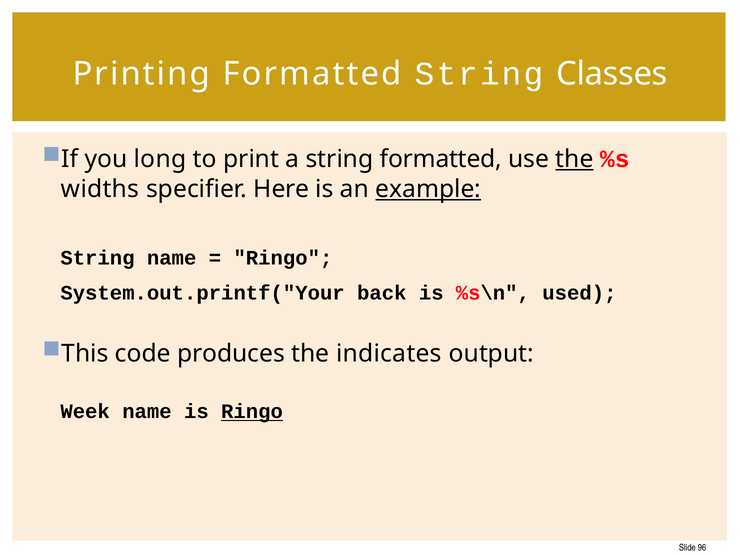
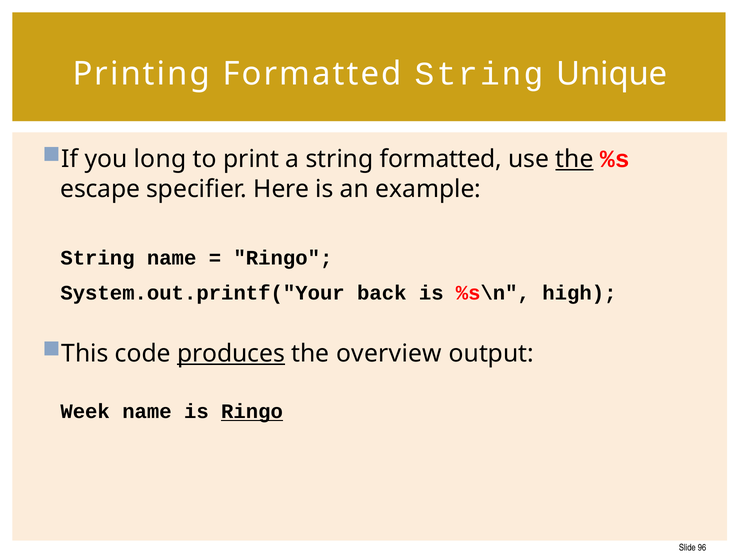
Classes: Classes -> Unique
widths: widths -> escape
example underline: present -> none
used: used -> high
produces underline: none -> present
indicates: indicates -> overview
